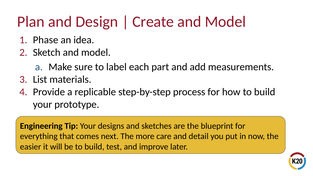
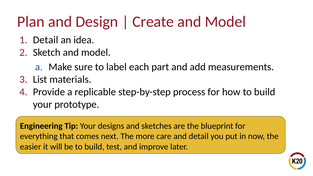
Phase at (46, 40): Phase -> Detail
